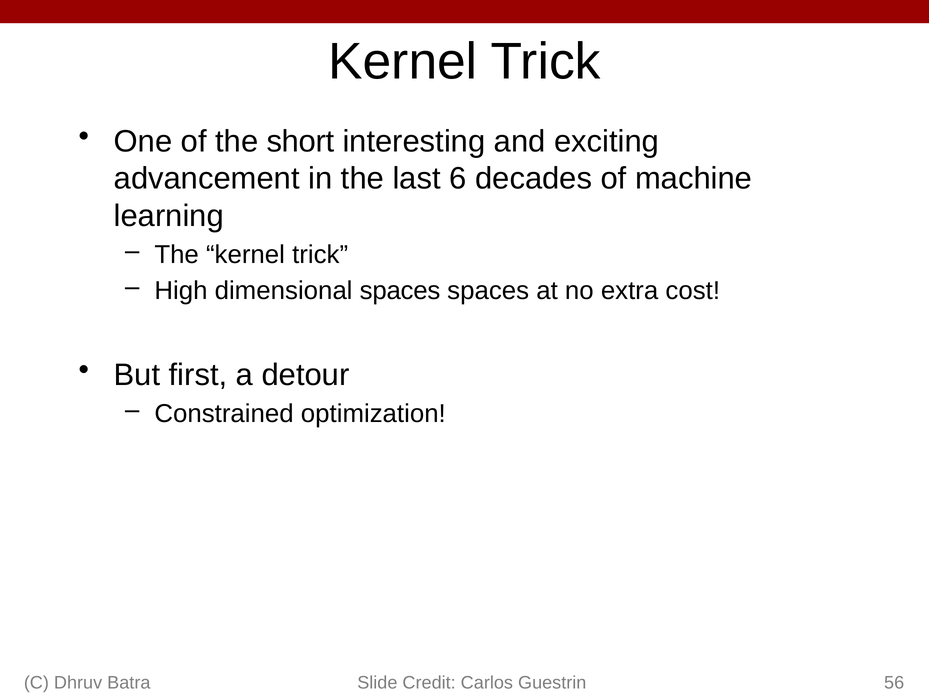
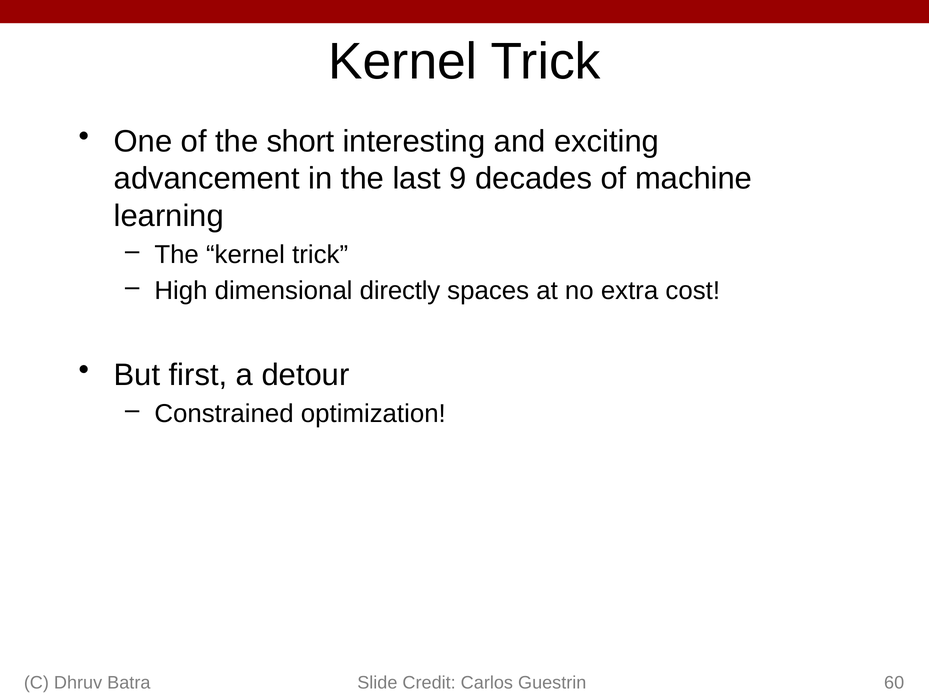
6: 6 -> 9
dimensional spaces: spaces -> directly
56: 56 -> 60
